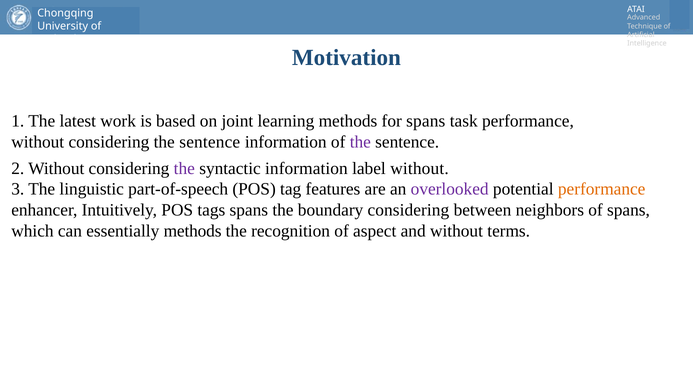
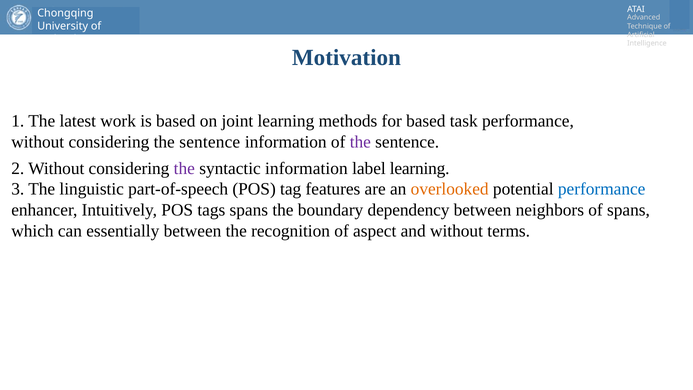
for spans: spans -> based
label without: without -> learning
overlooked colour: purple -> orange
performance at (602, 189) colour: orange -> blue
boundary considering: considering -> dependency
essentially methods: methods -> between
